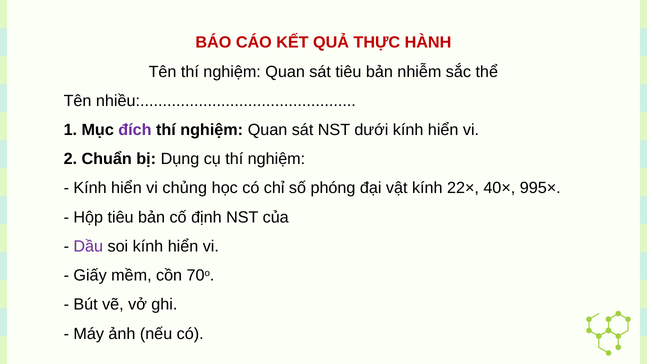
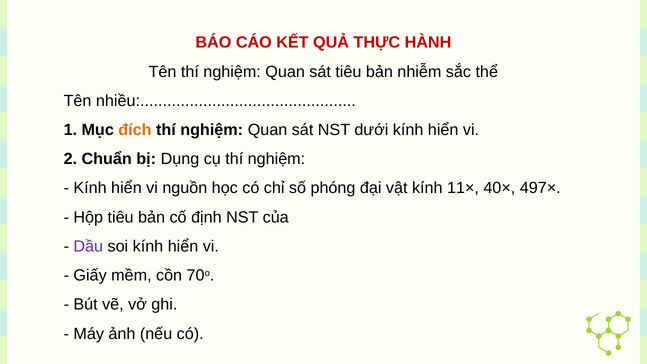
đích colour: purple -> orange
chủng: chủng -> nguồn
22×: 22× -> 11×
995×: 995× -> 497×
